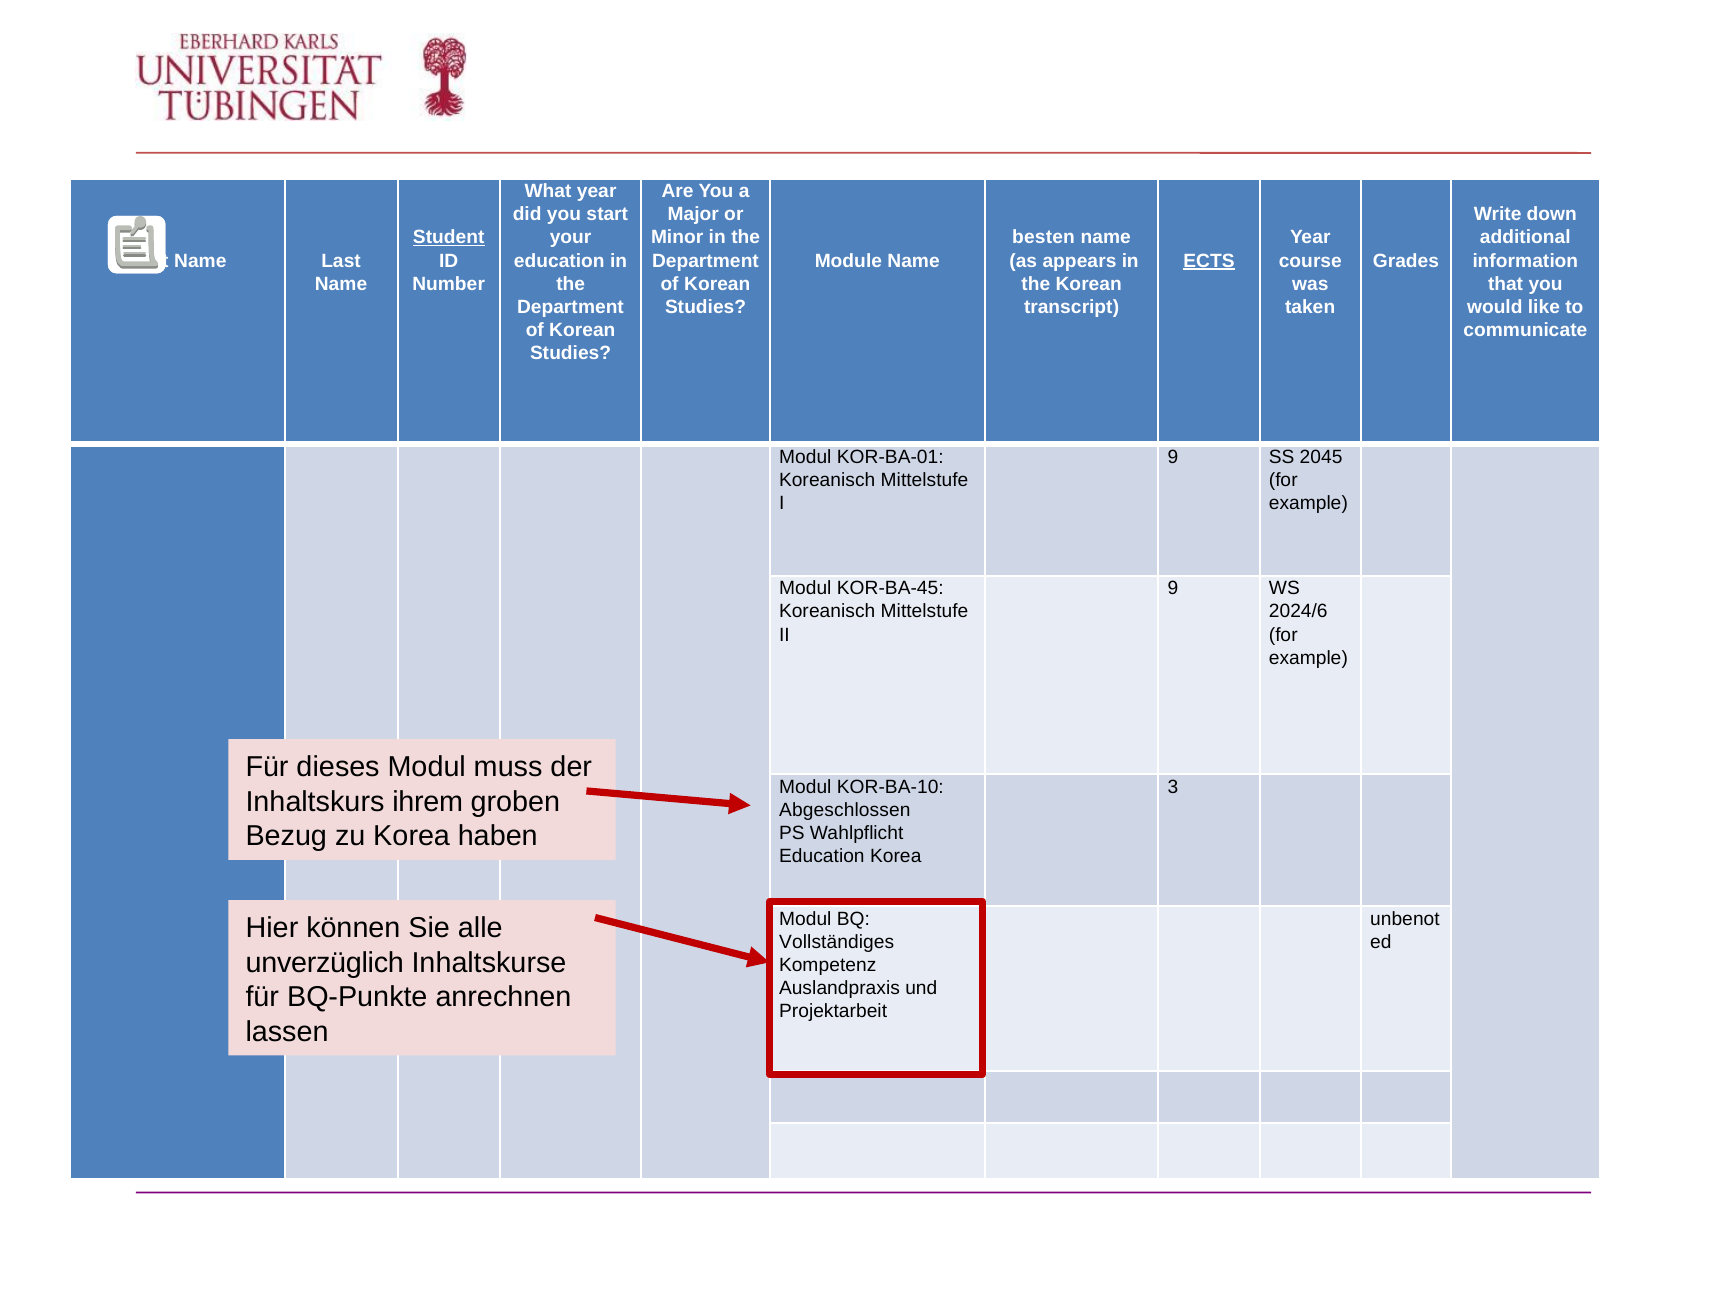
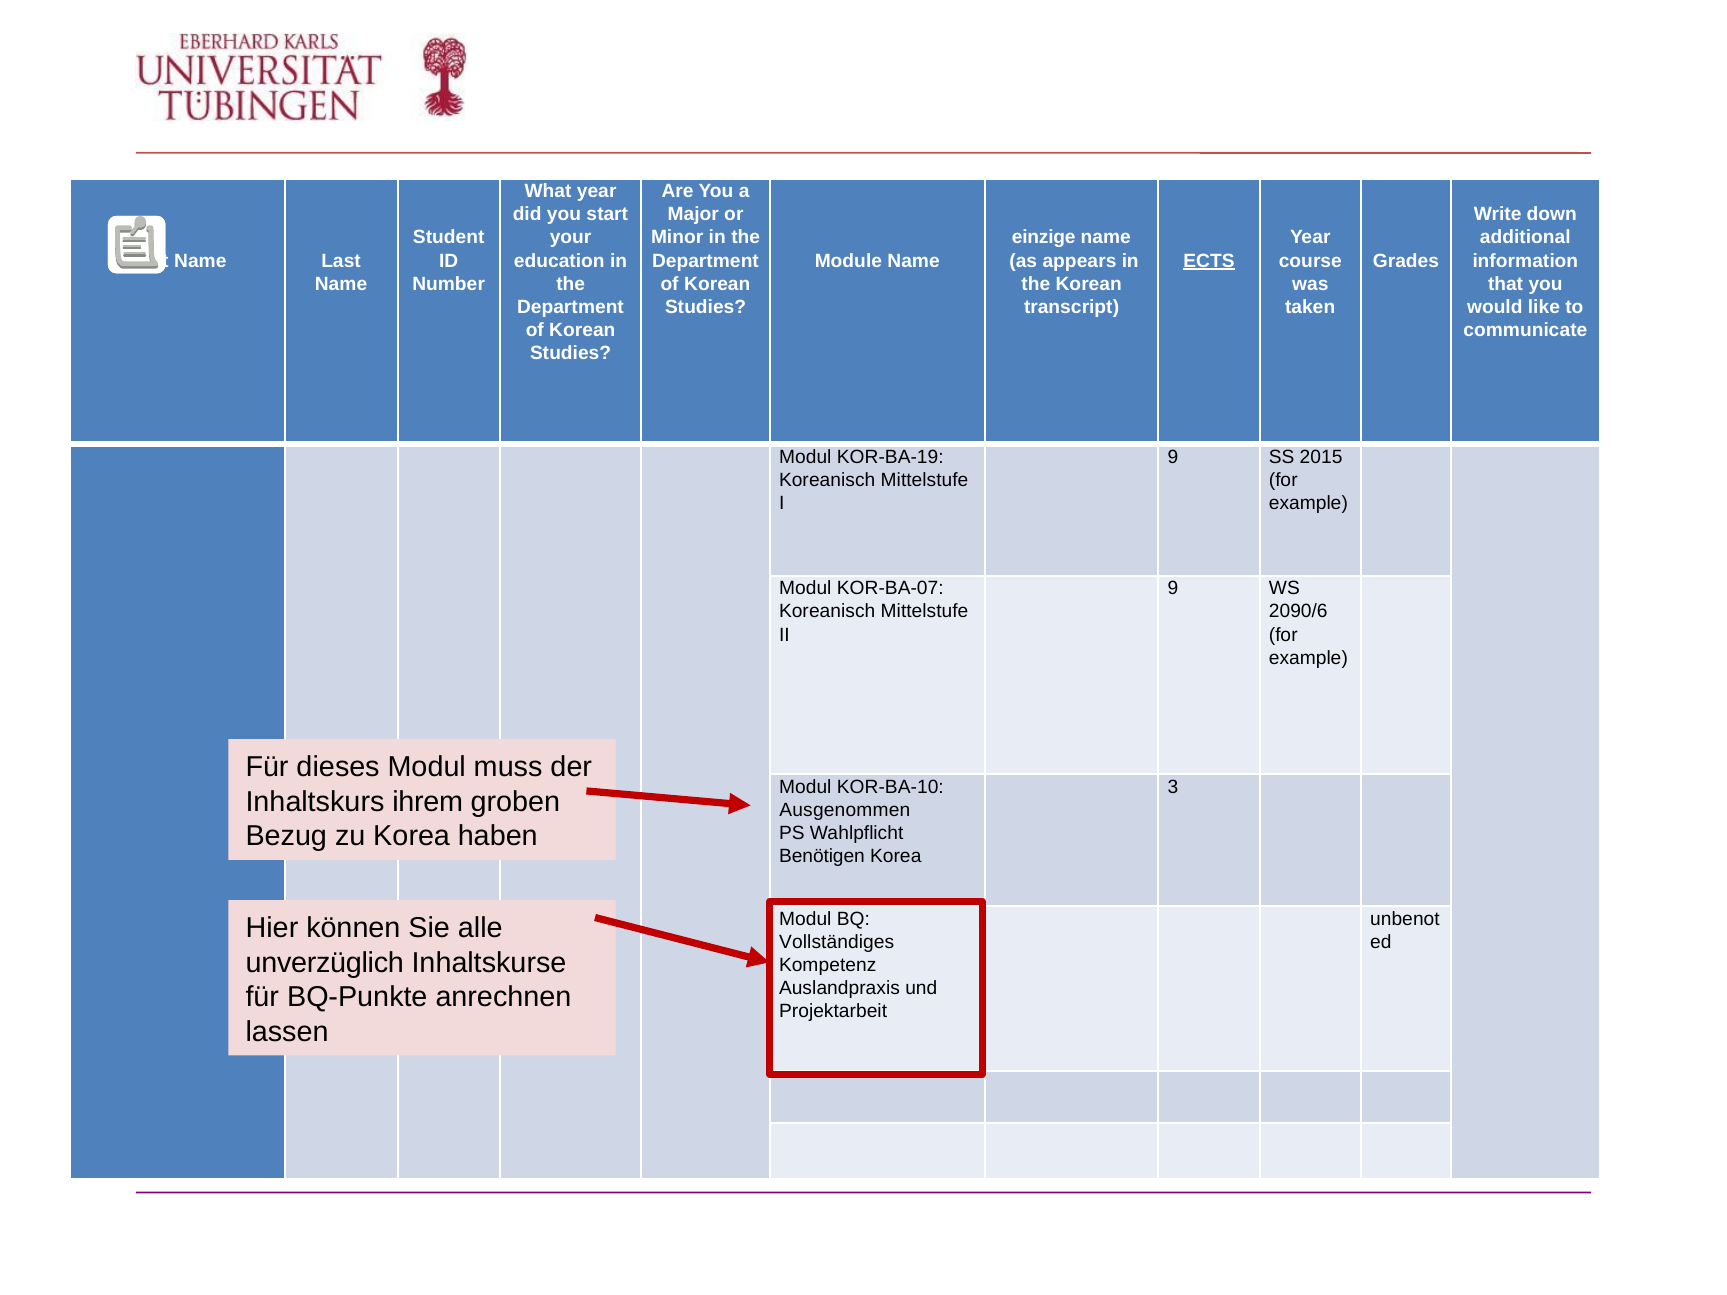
Student underline: present -> none
besten: besten -> einzige
KOR-BA-01: KOR-BA-01 -> KOR-BA-19
2045: 2045 -> 2015
KOR-BA-45: KOR-BA-45 -> KOR-BA-07
2024/6: 2024/6 -> 2090/6
Abgeschlossen: Abgeschlossen -> Ausgenommen
Education at (822, 857): Education -> Benötigen
